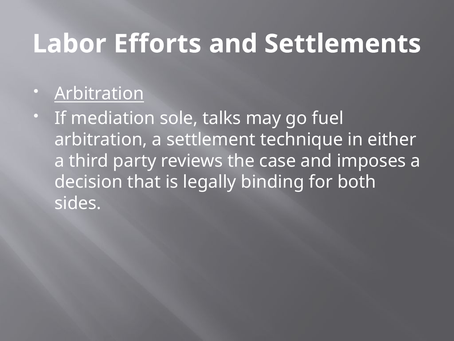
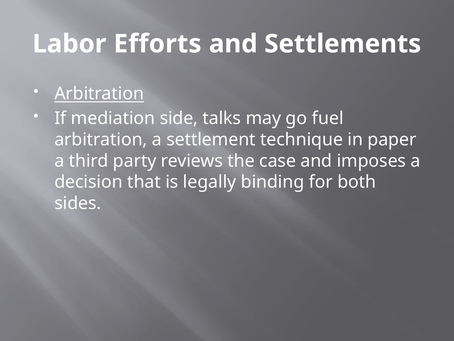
sole: sole -> side
either: either -> paper
